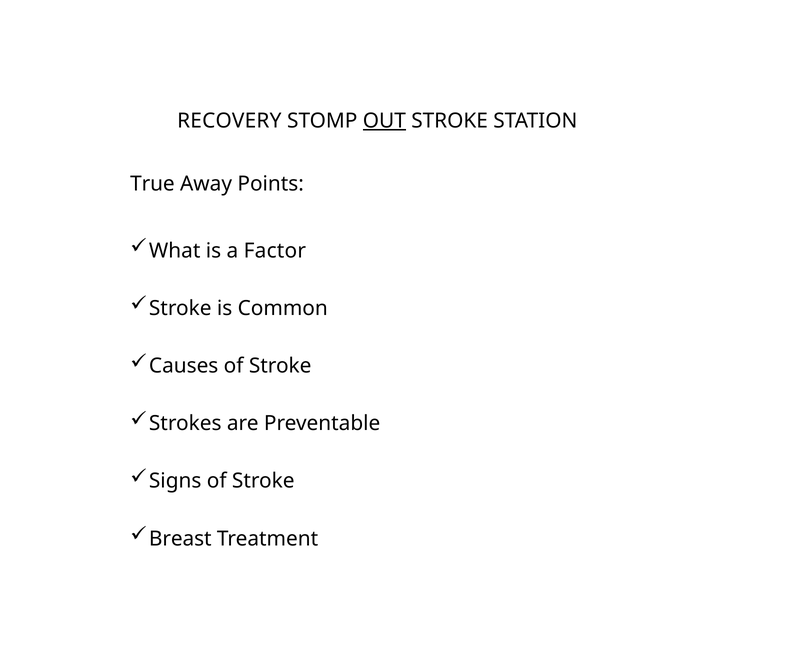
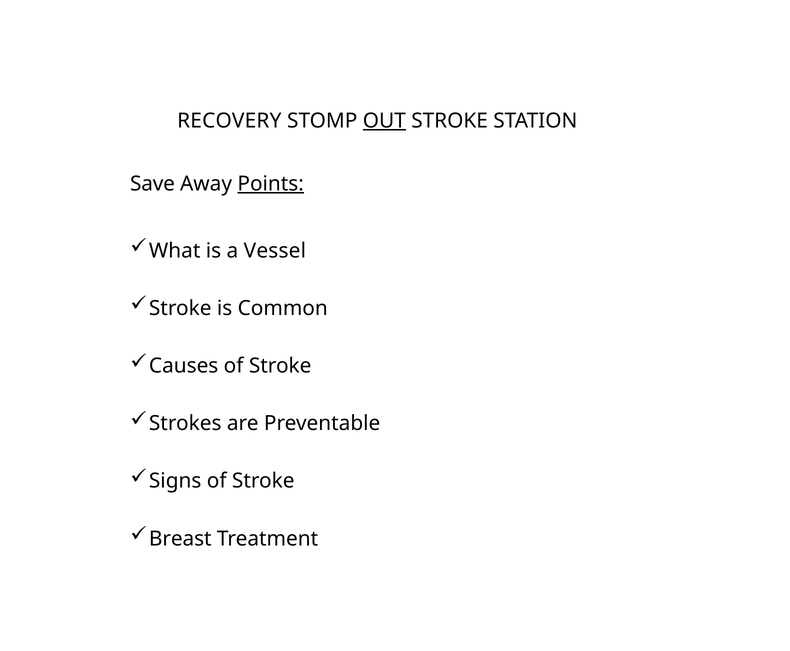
True: True -> Save
Points underline: none -> present
Factor: Factor -> Vessel
